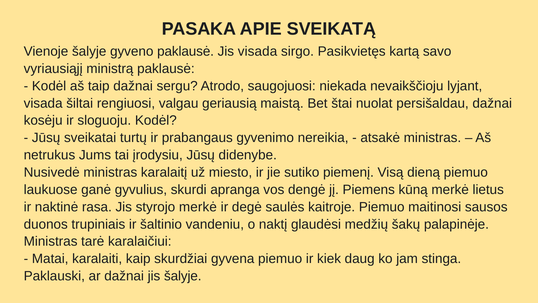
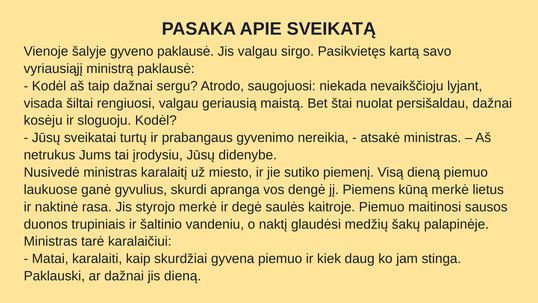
Jis visada: visada -> valgau
jis šalyje: šalyje -> dieną
